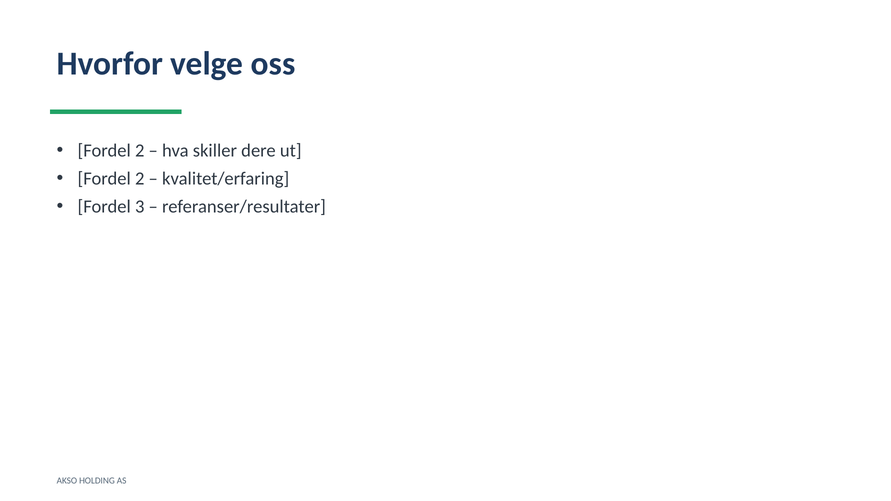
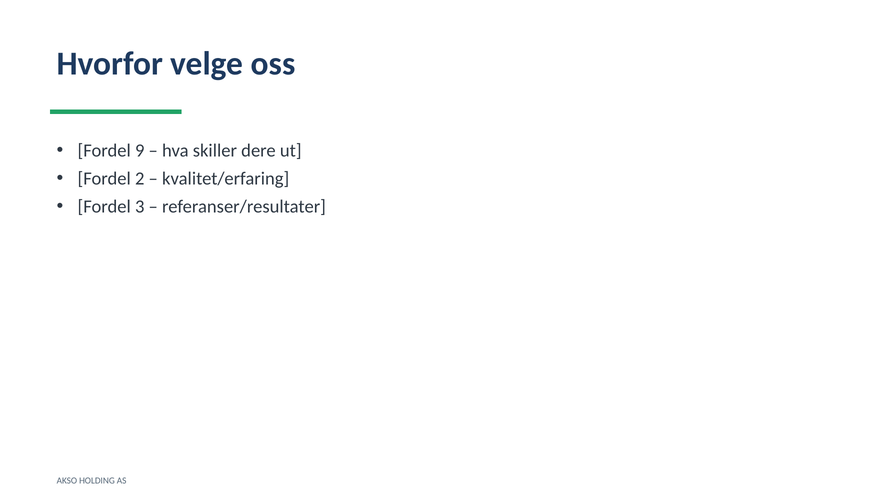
2 at (140, 151): 2 -> 9
